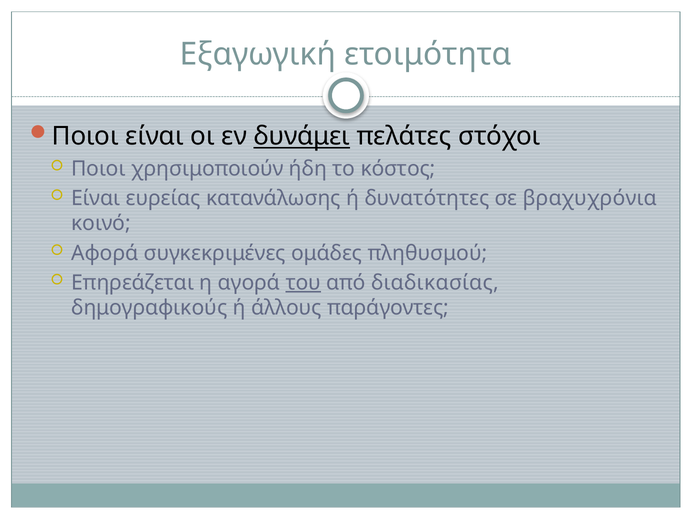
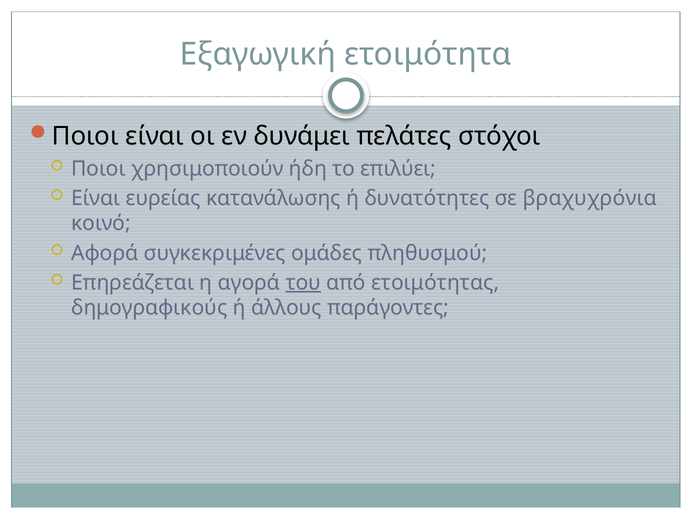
δυνάμει underline: present -> none
κόστος: κόστος -> επιλύει
διαδικασίας: διαδικασίας -> ετοιμότητας
